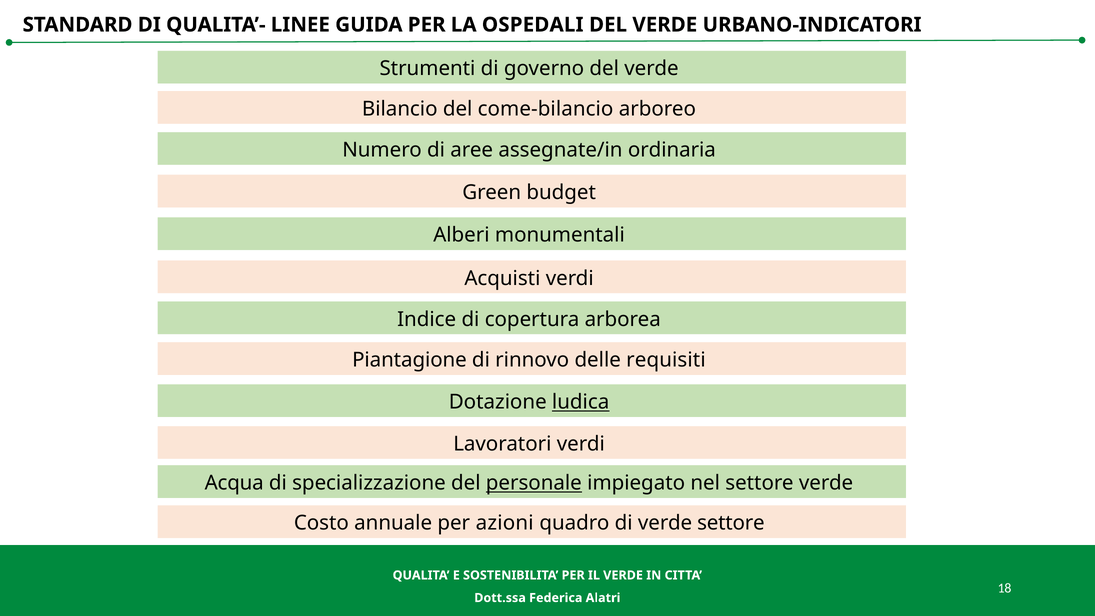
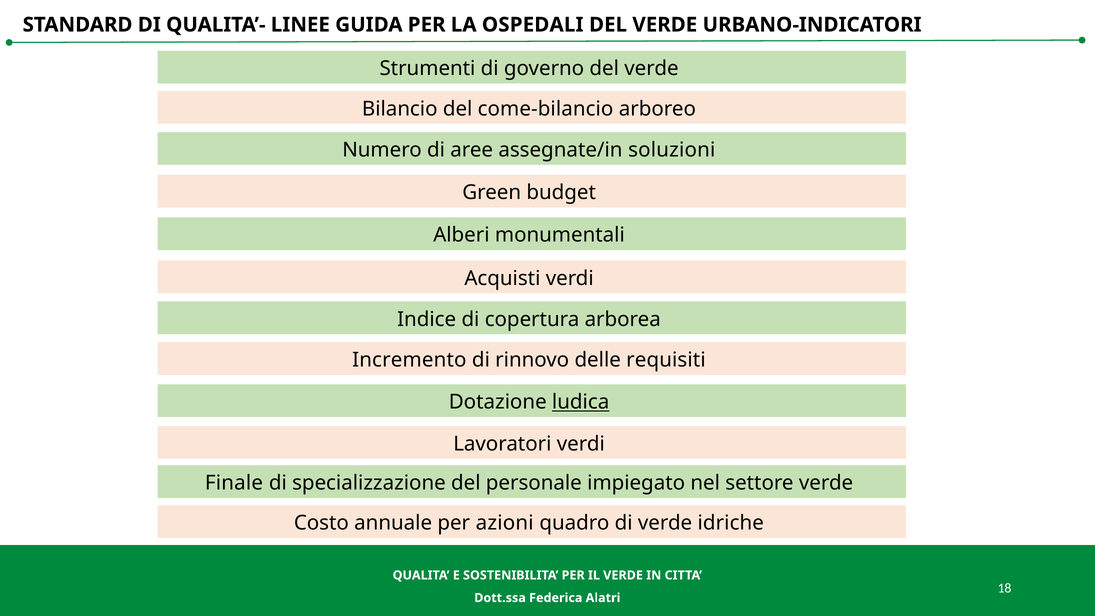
ordinaria: ordinaria -> soluzioni
Piantagione: Piantagione -> Incremento
Acqua: Acqua -> Finale
personale underline: present -> none
verde settore: settore -> idriche
